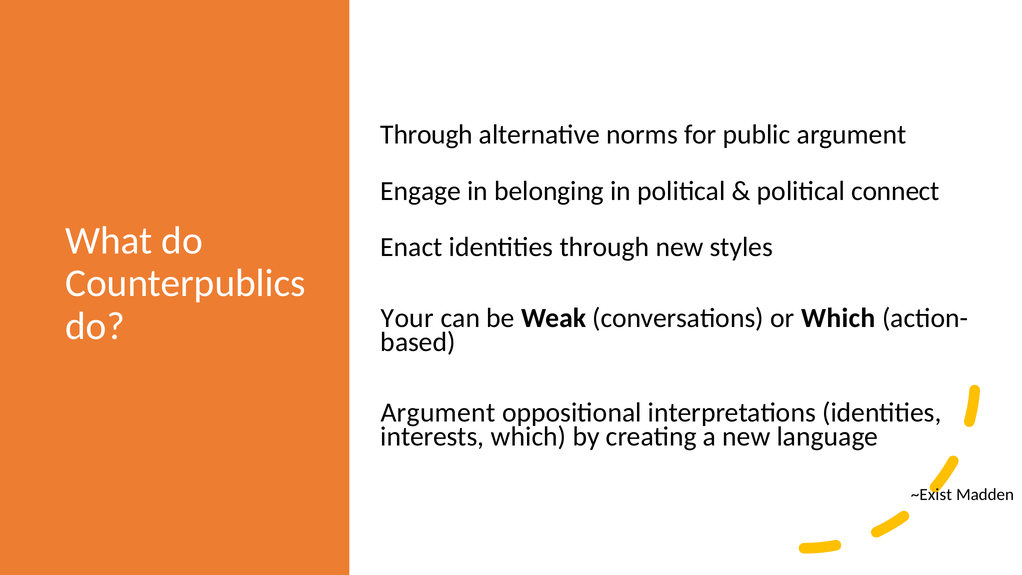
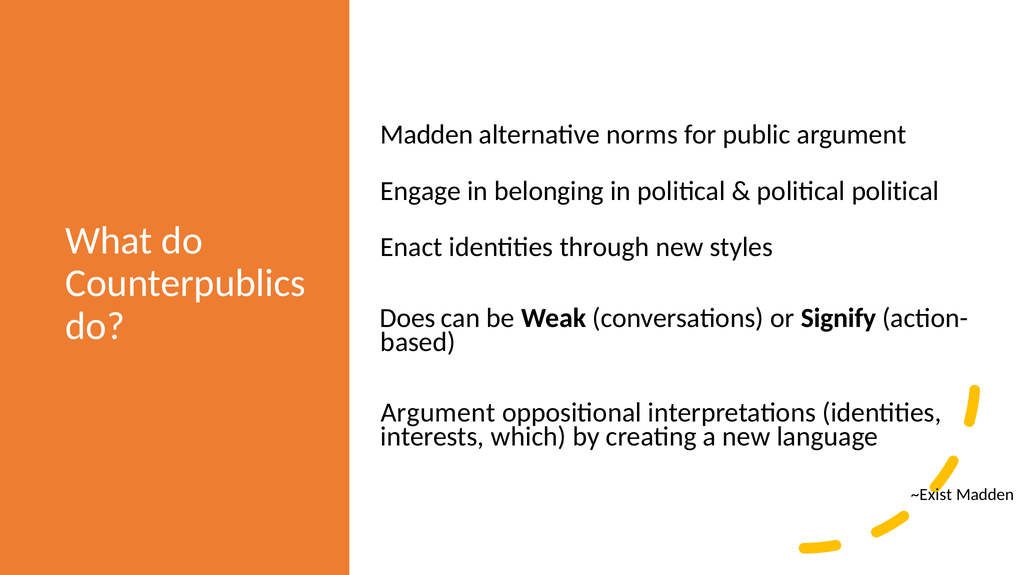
Through at (427, 135): Through -> Madden
political connect: connect -> political
Your: Your -> Does
or Which: Which -> Signify
